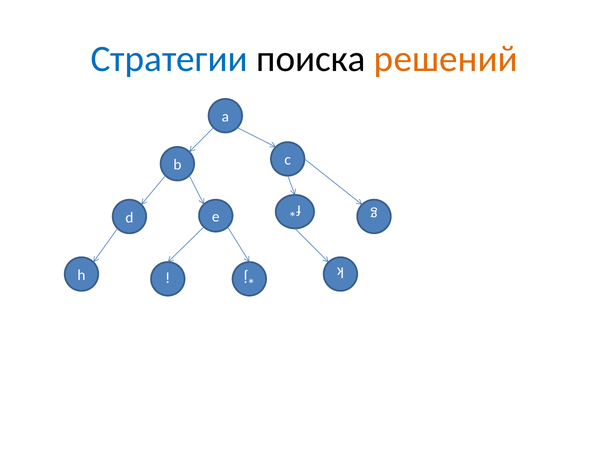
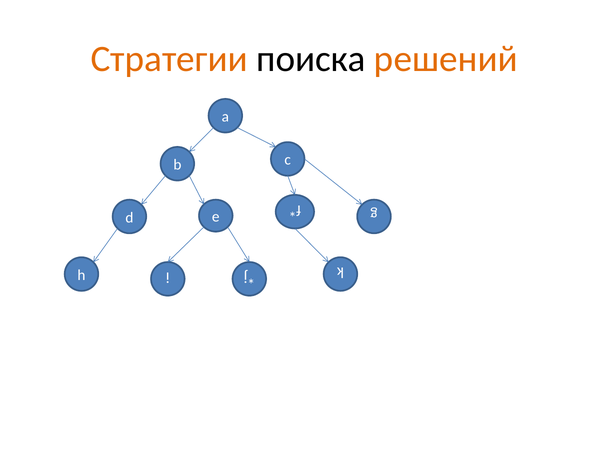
Стратегии colour: blue -> orange
